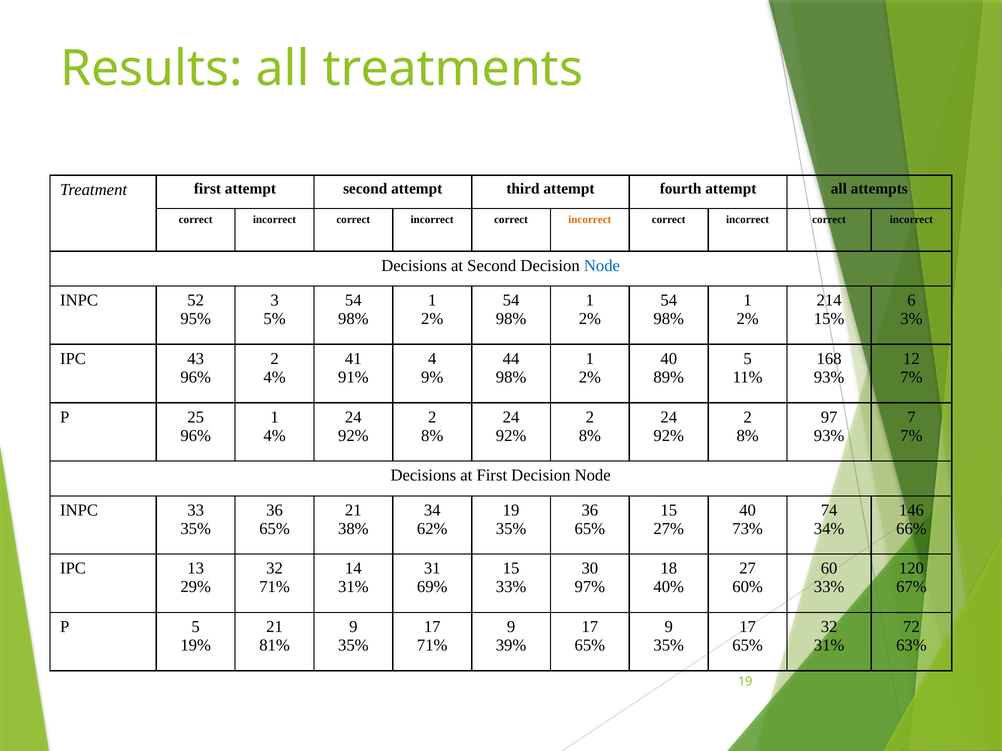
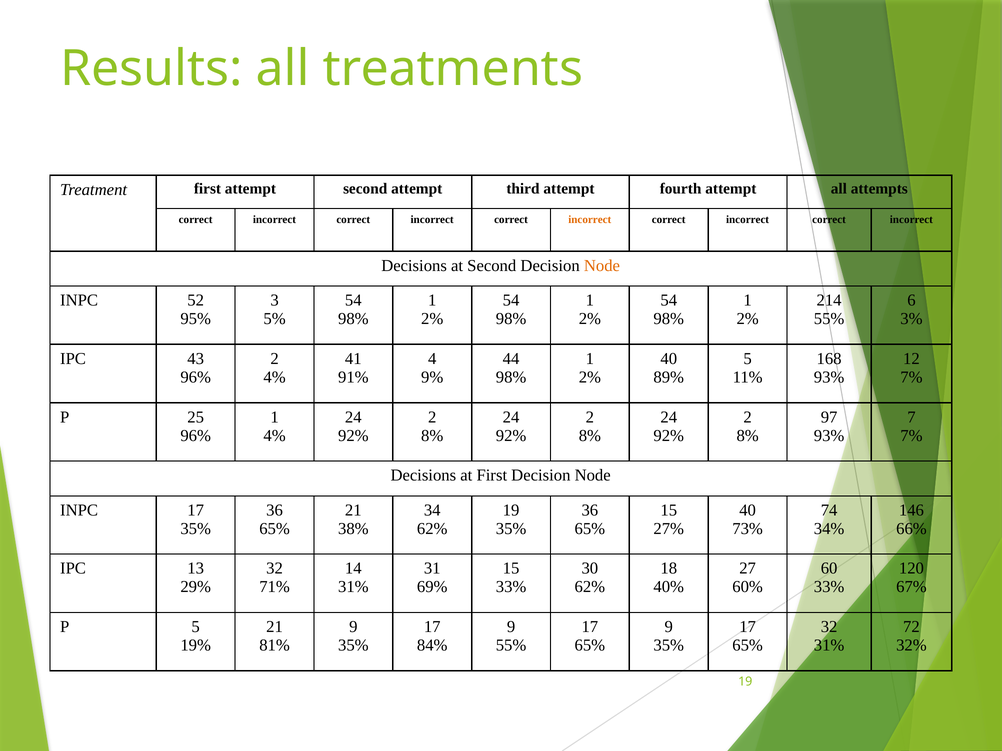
Node at (602, 266) colour: blue -> orange
15% at (829, 319): 15% -> 55%
INPC 33: 33 -> 17
97% at (590, 587): 97% -> 62%
71% at (432, 646): 71% -> 84%
39% at (511, 646): 39% -> 55%
63%: 63% -> 32%
